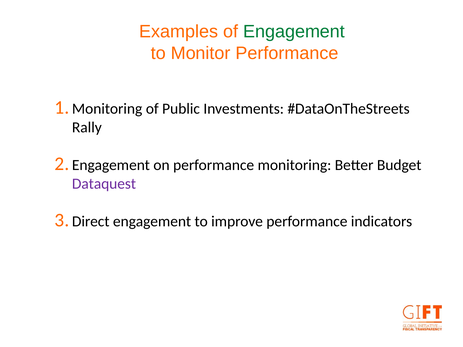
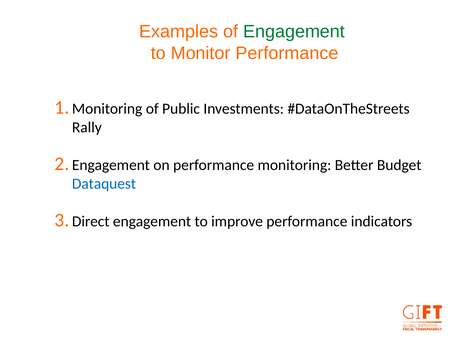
Dataquest colour: purple -> blue
